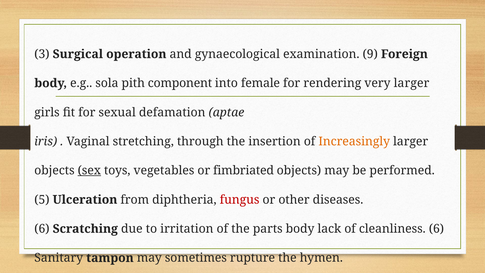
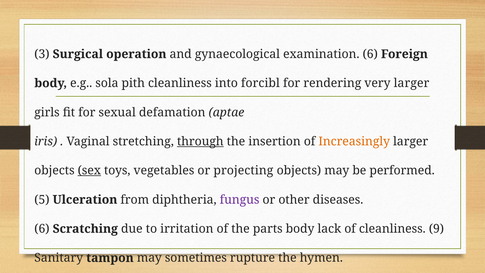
examination 9: 9 -> 6
pith component: component -> cleanliness
female: female -> forcibl
through underline: none -> present
fimbriated: fimbriated -> projecting
fungus colour: red -> purple
cleanliness 6: 6 -> 9
